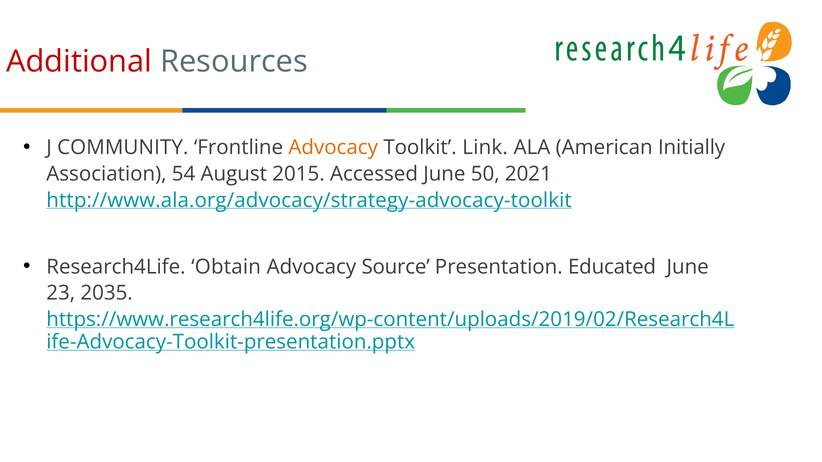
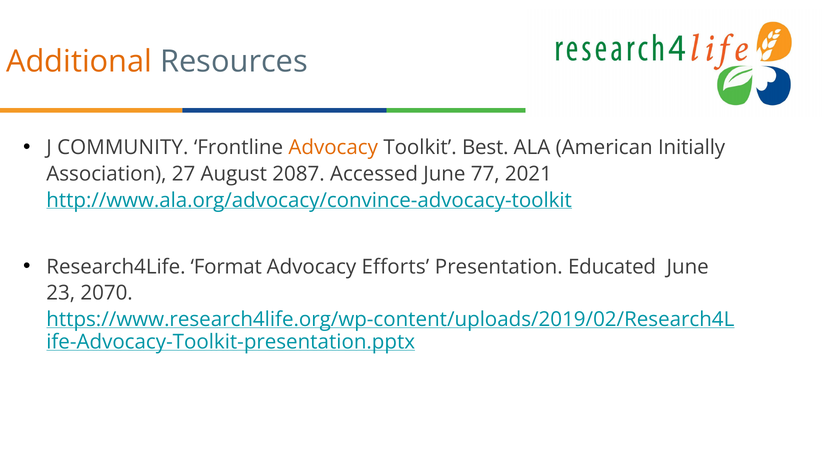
Additional colour: red -> orange
Link: Link -> Best
54: 54 -> 27
2015: 2015 -> 2087
50: 50 -> 77
http://www.ala.org/advocacy/strategy-advocacy-toolkit: http://www.ala.org/advocacy/strategy-advocacy-toolkit -> http://www.ala.org/advocacy/convince-advocacy-toolkit
Obtain: Obtain -> Format
Source: Source -> Efforts
2035: 2035 -> 2070
